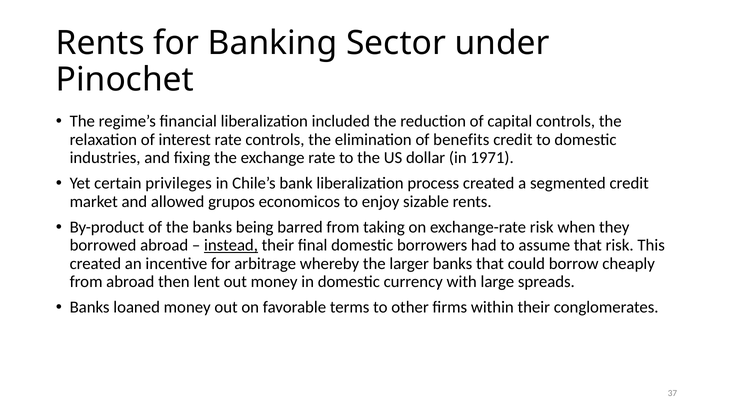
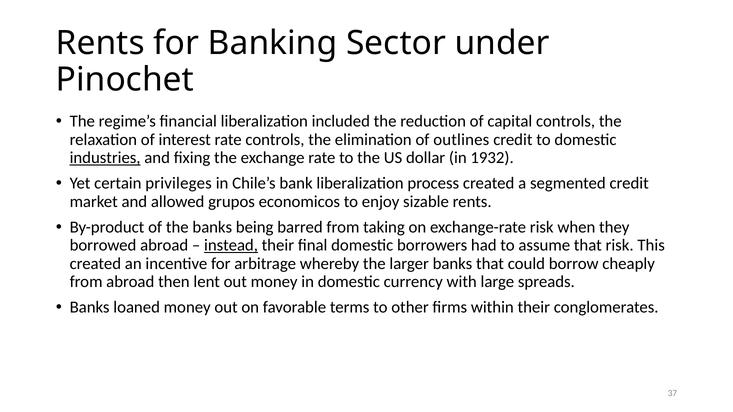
benefits: benefits -> outlines
industries underline: none -> present
1971: 1971 -> 1932
